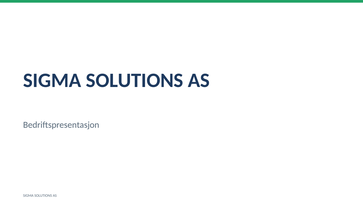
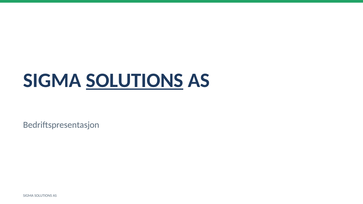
SOLUTIONS at (135, 81) underline: none -> present
